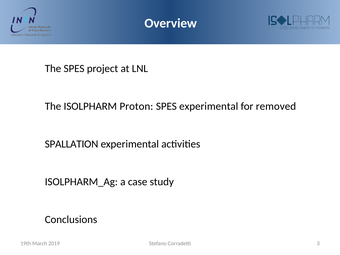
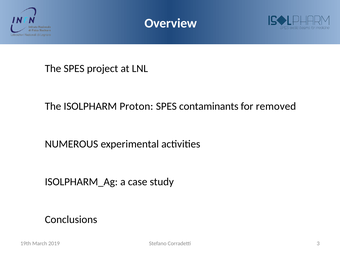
SPES experimental: experimental -> contaminants
SPALLATION: SPALLATION -> NUMEROUS
